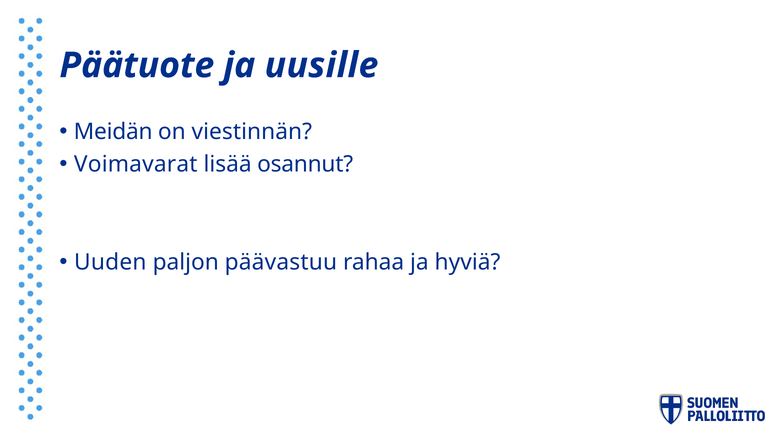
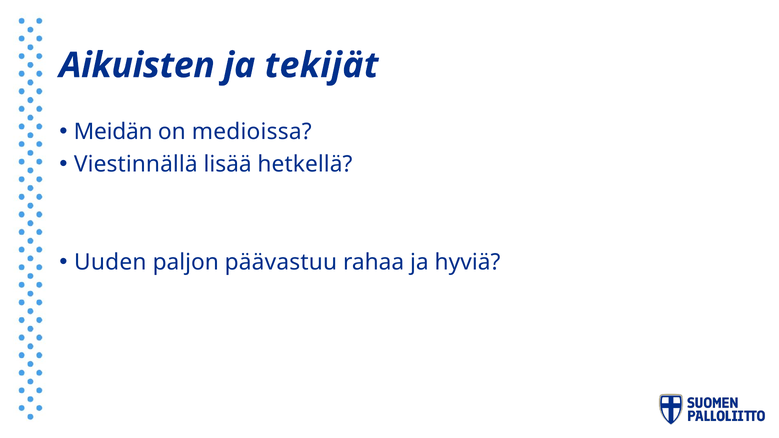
Päätuote: Päätuote -> Aikuisten
uusille: uusille -> tekijät
viestinnän: viestinnän -> medioissa
Voimavarat: Voimavarat -> Viestinnällä
osannut: osannut -> hetkellä
